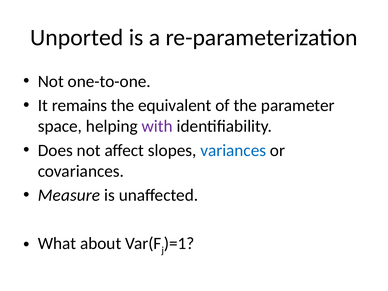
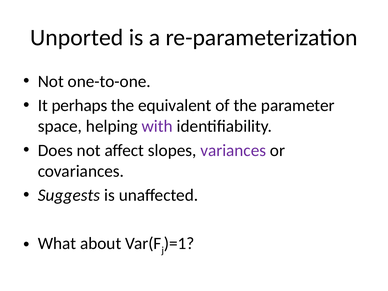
remains: remains -> perhaps
variances colour: blue -> purple
Measure: Measure -> Suggests
